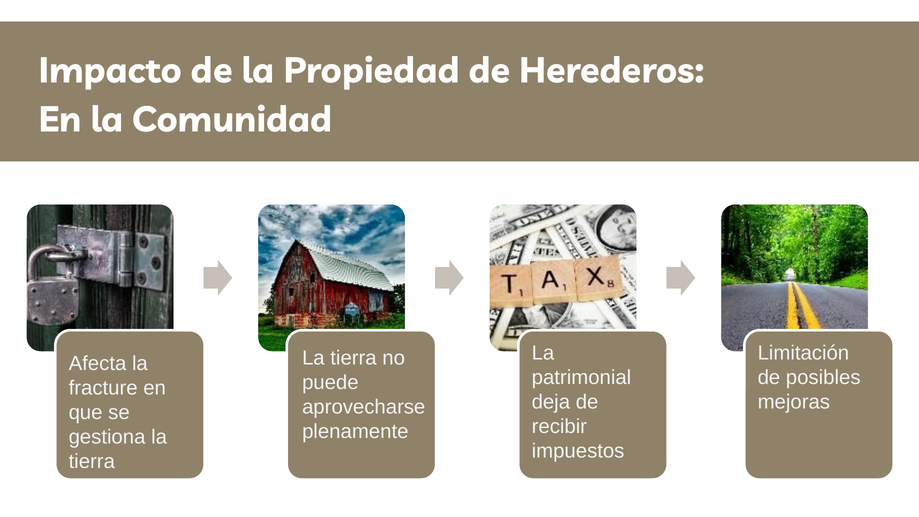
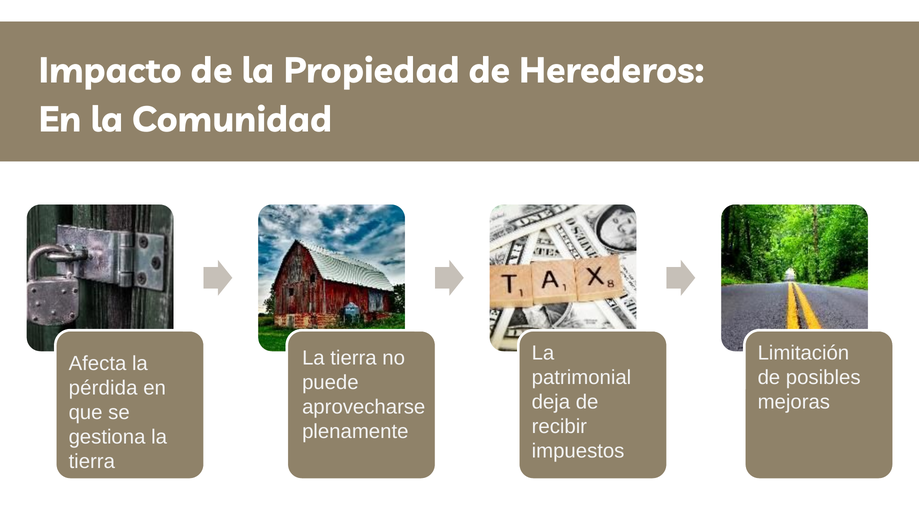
fracture: fracture -> pérdida
